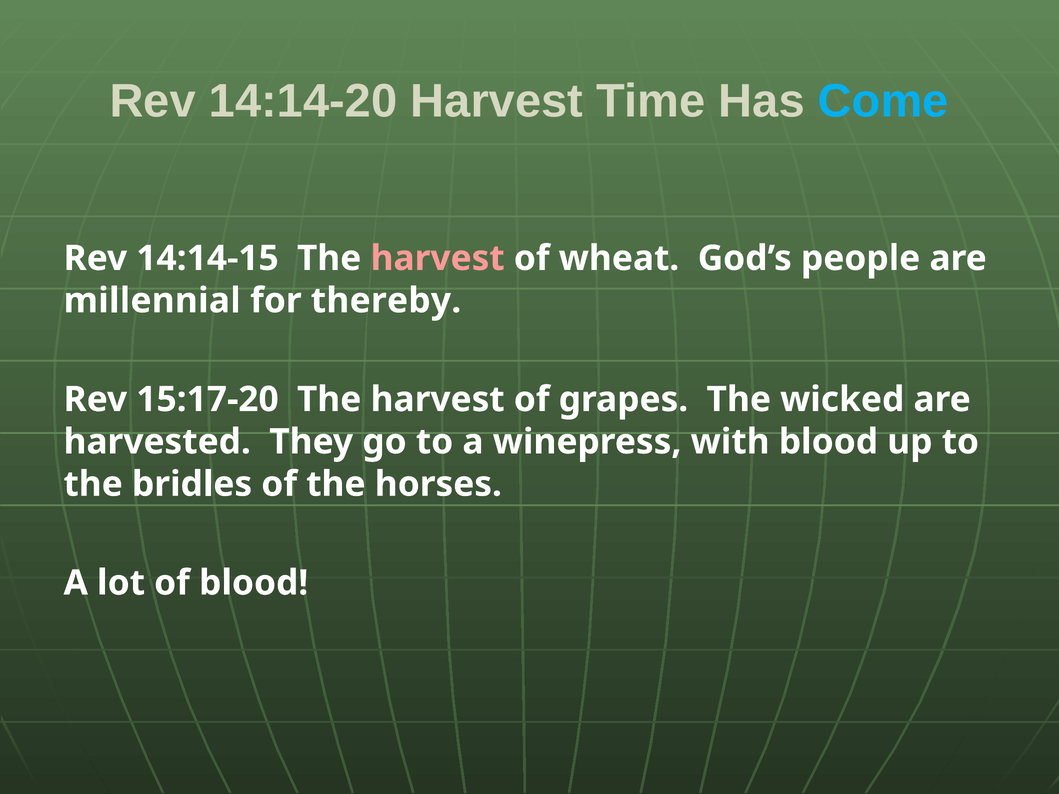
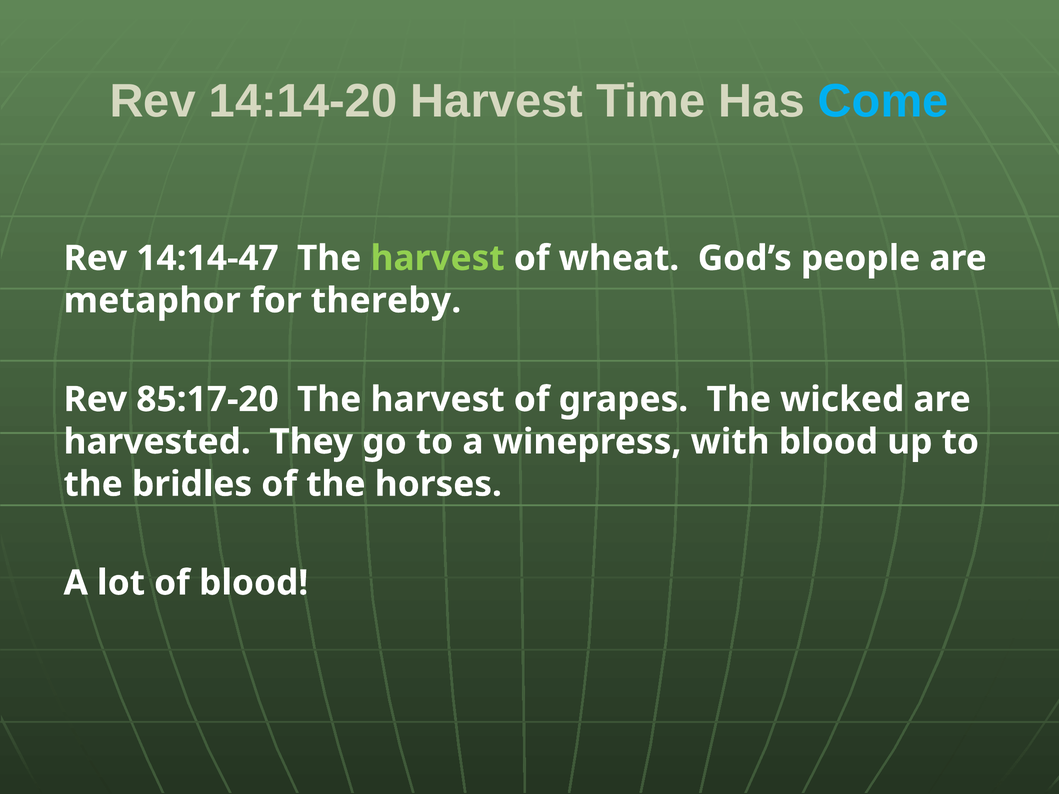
14:14-15: 14:14-15 -> 14:14-47
harvest at (438, 258) colour: pink -> light green
millennial: millennial -> metaphor
15:17-20: 15:17-20 -> 85:17-20
